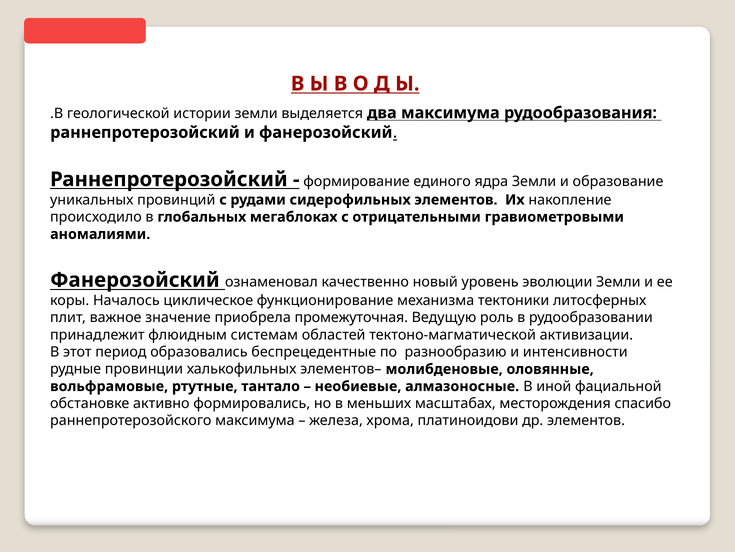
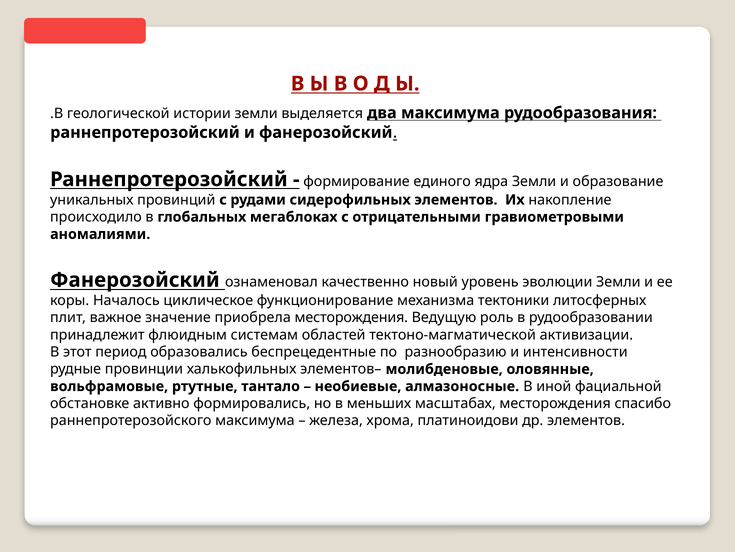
приобрела промежуточная: промежуточная -> месторождения
